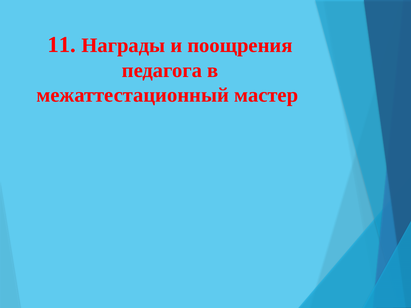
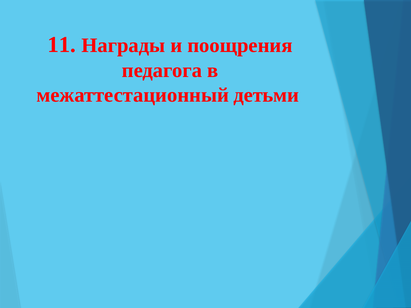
мастер: мастер -> детьми
